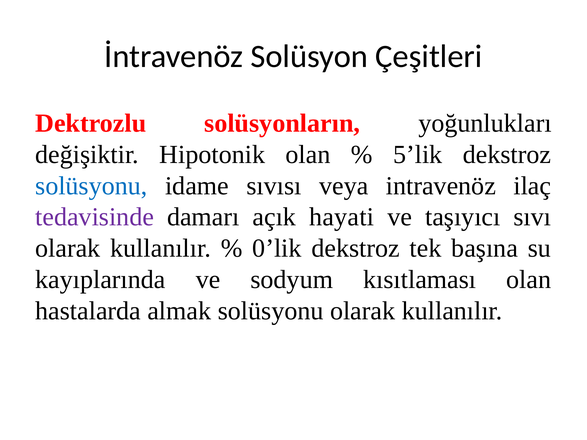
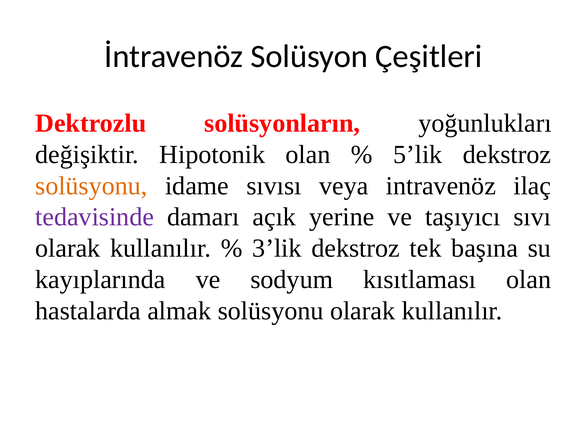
solüsyonu at (91, 186) colour: blue -> orange
hayati: hayati -> yerine
0’lik: 0’lik -> 3’lik
